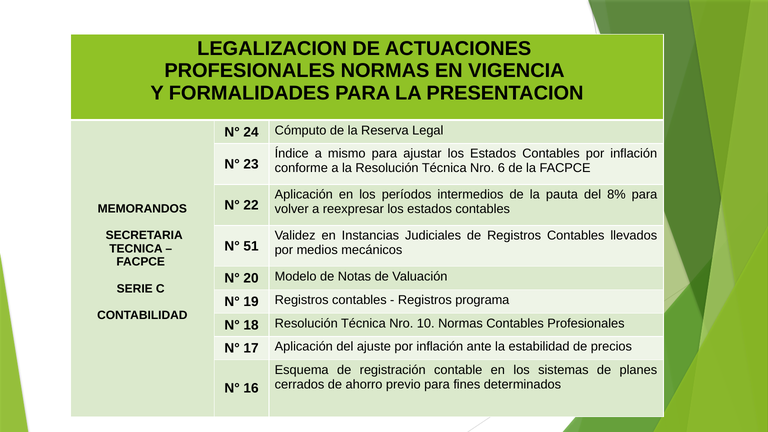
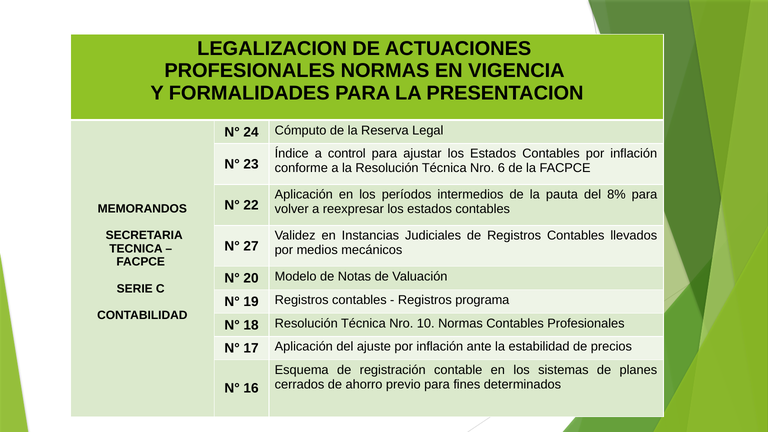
mismo: mismo -> control
51: 51 -> 27
